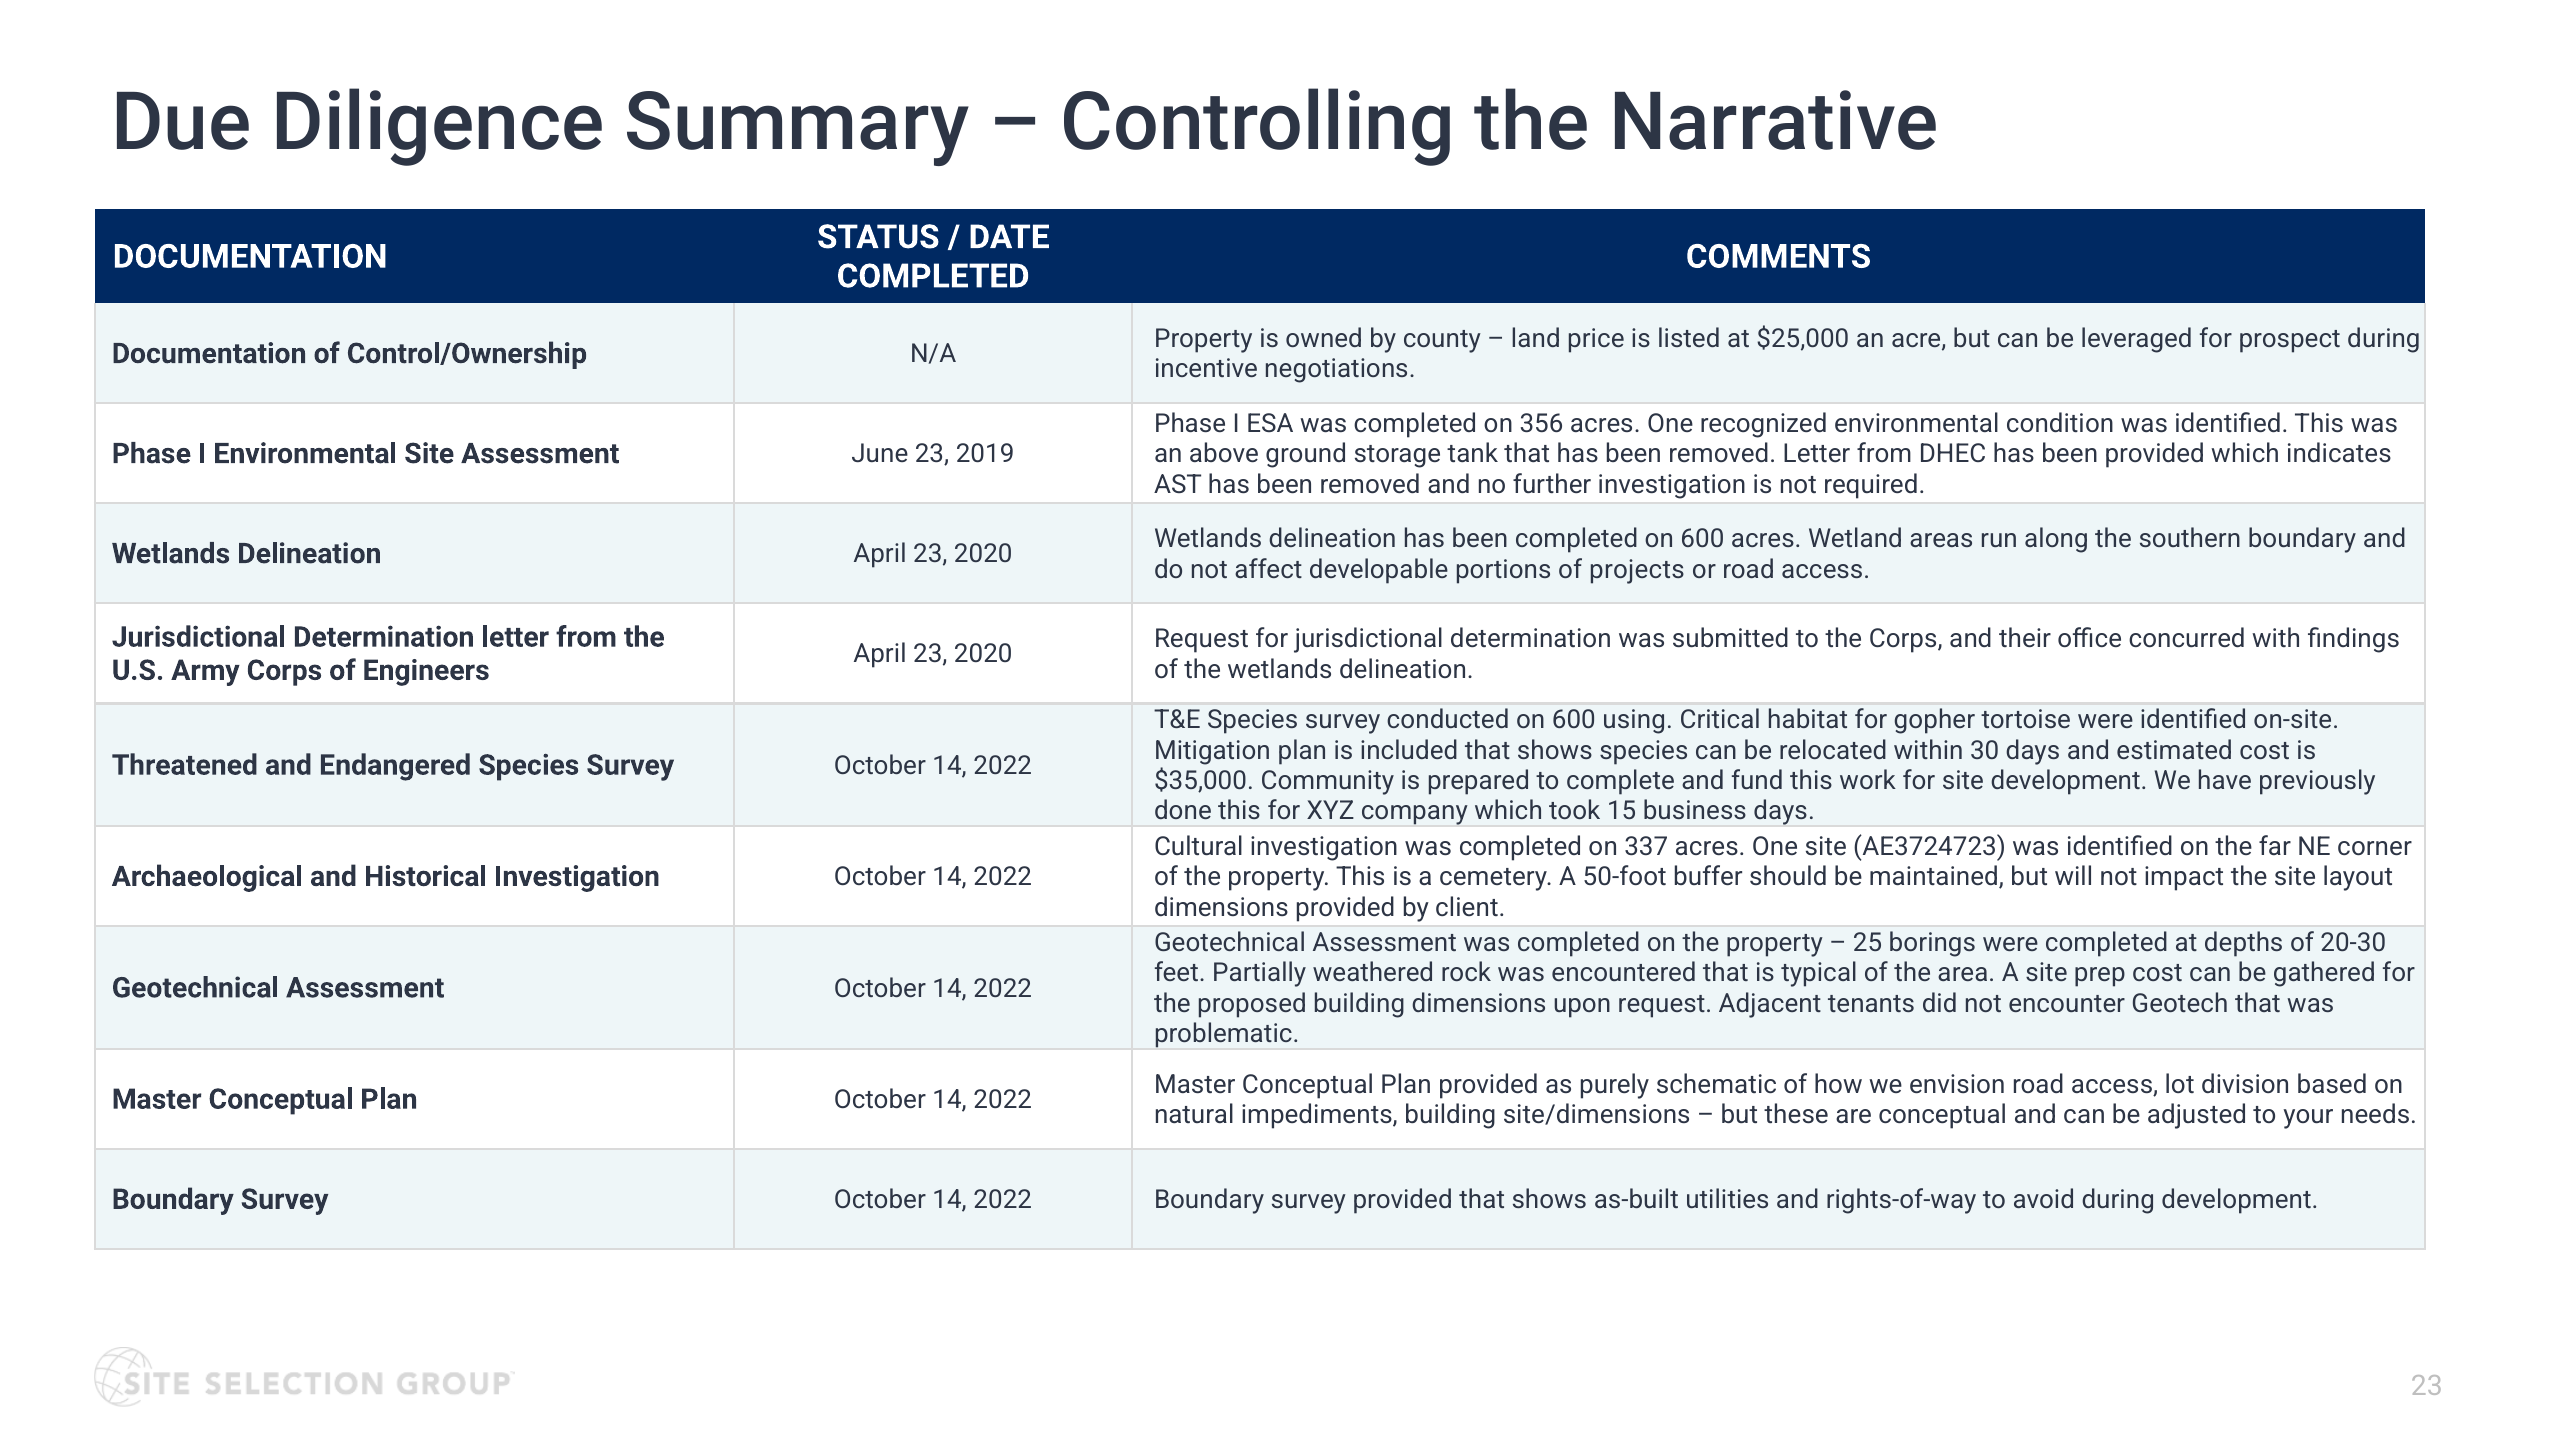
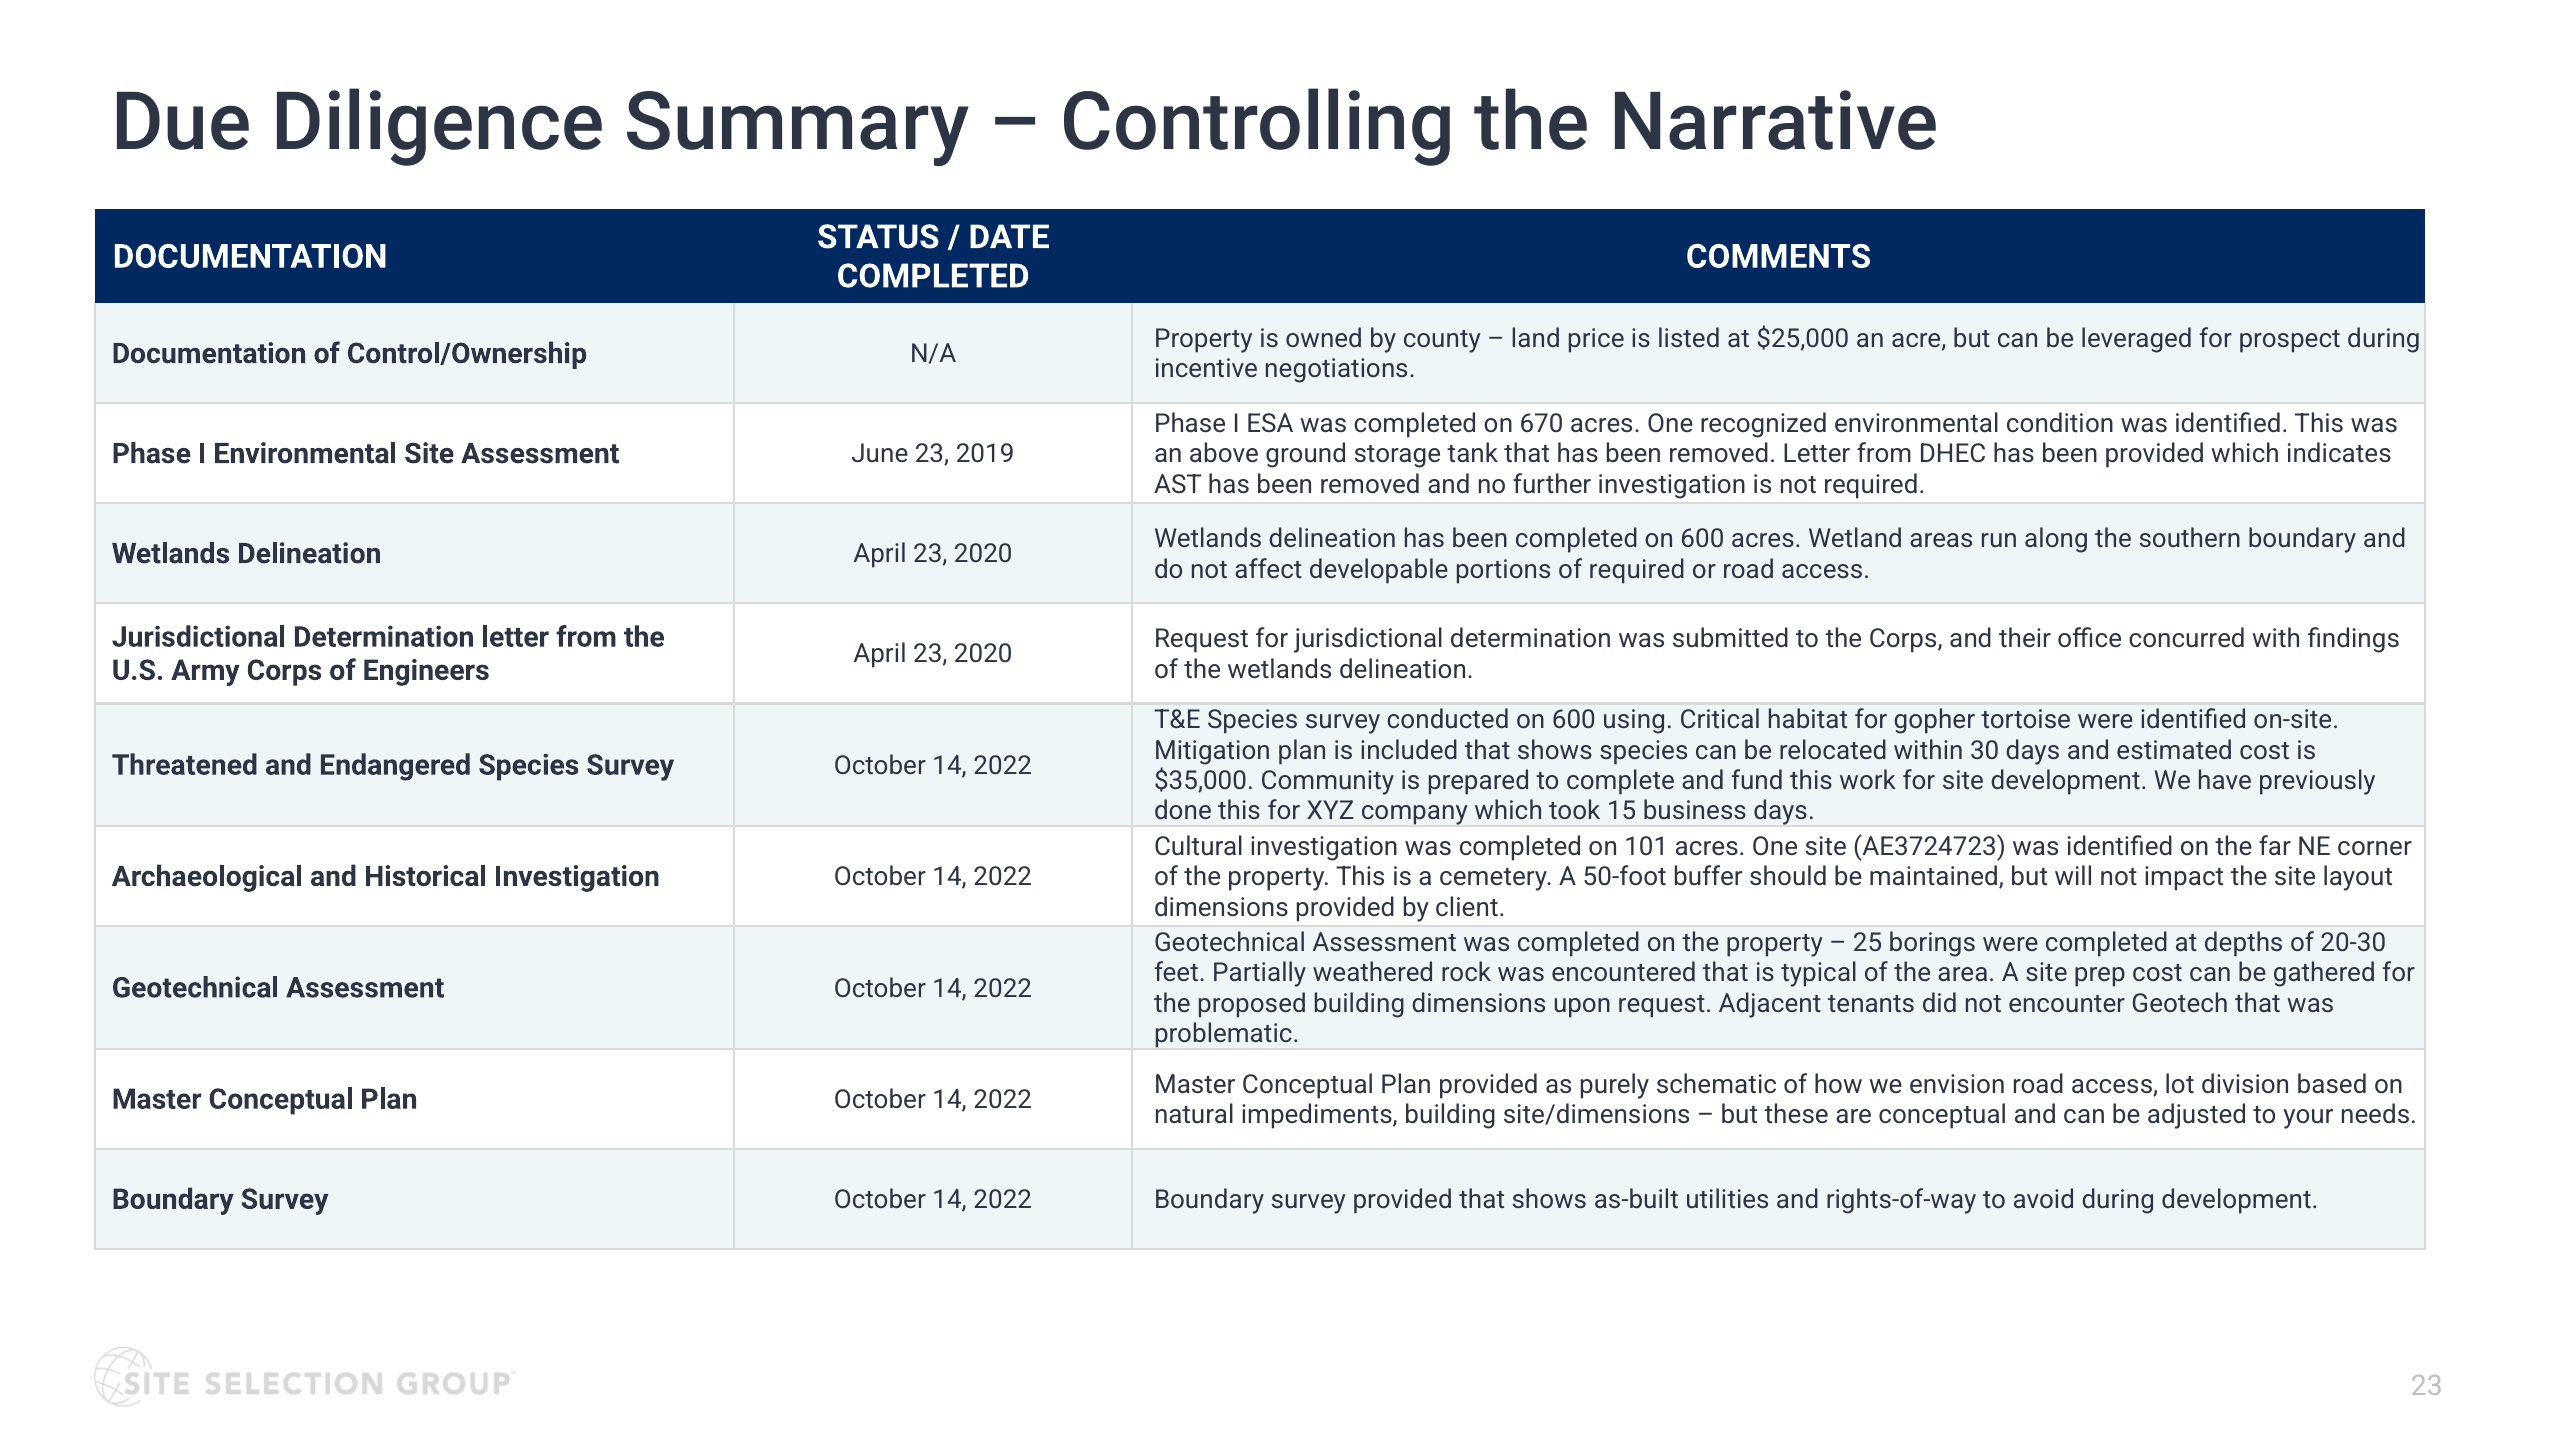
356: 356 -> 670
of projects: projects -> required
337: 337 -> 101
